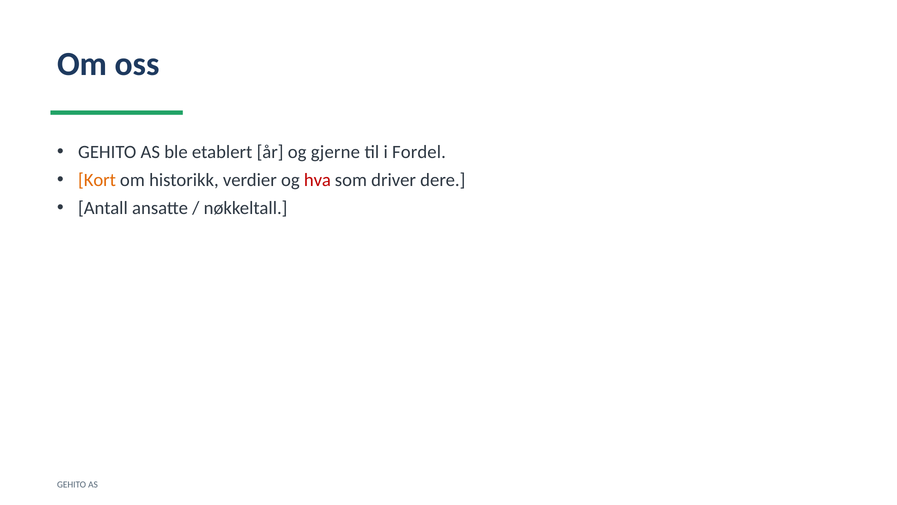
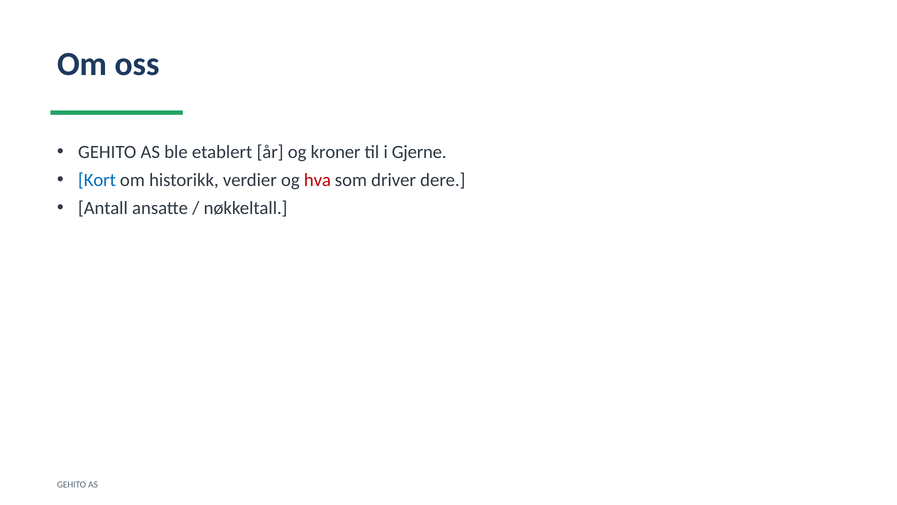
gjerne: gjerne -> kroner
Fordel: Fordel -> Gjerne
Kort colour: orange -> blue
